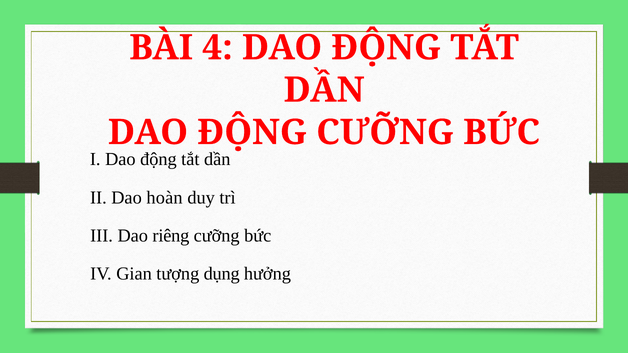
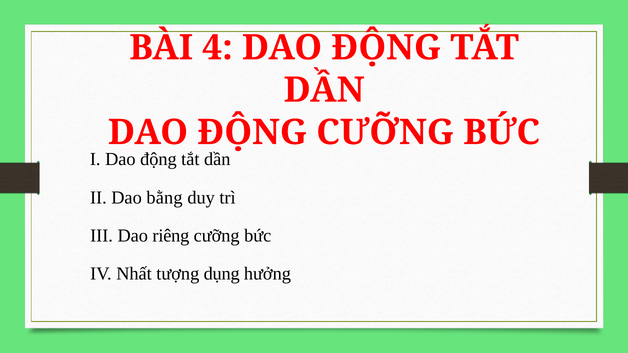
hoàn: hoàn -> bằng
Gian: Gian -> Nhất
